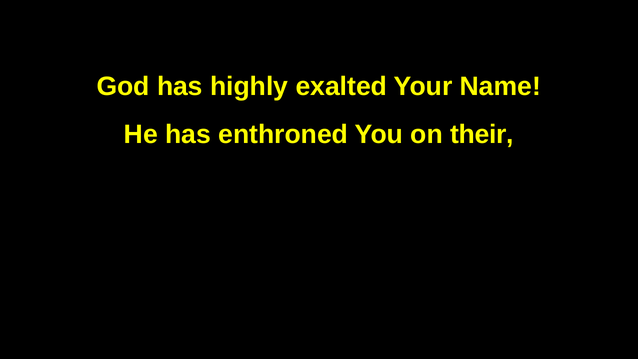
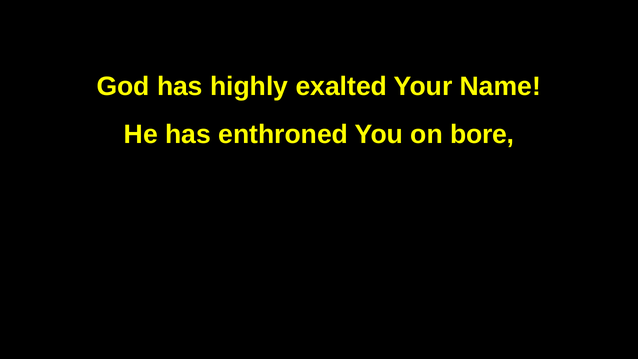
their: their -> bore
